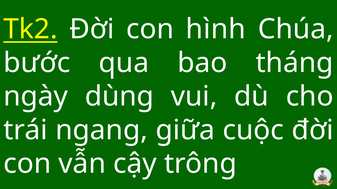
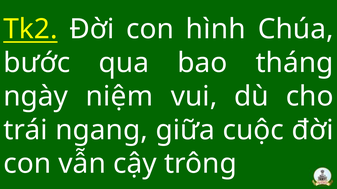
dùng: dùng -> niệm
